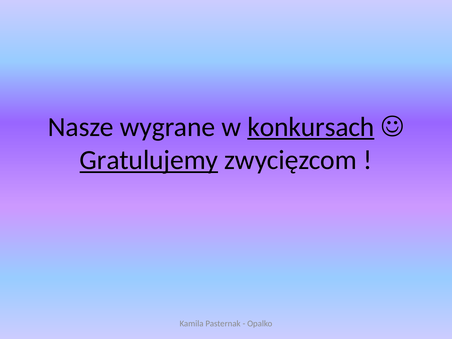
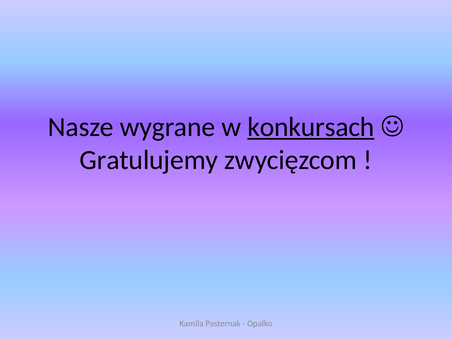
Gratulujemy underline: present -> none
